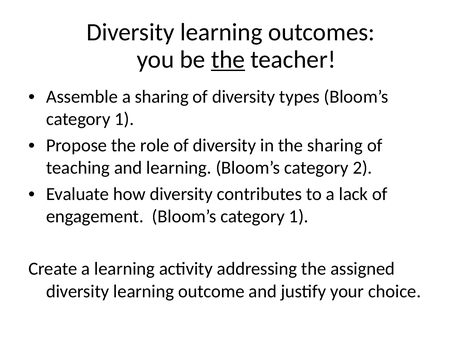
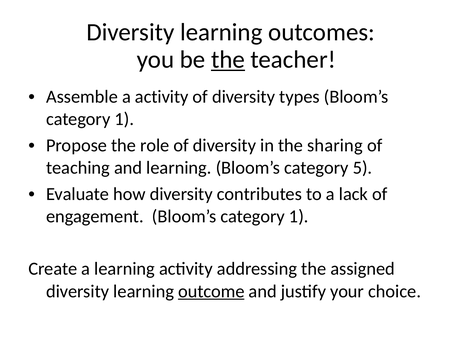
a sharing: sharing -> activity
2: 2 -> 5
outcome underline: none -> present
